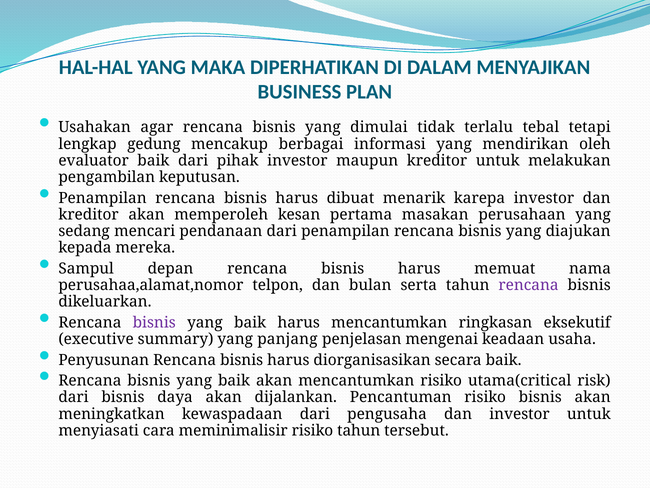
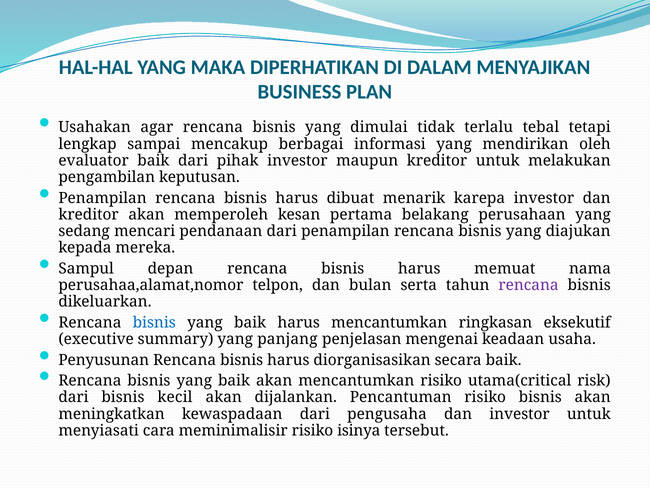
gedung: gedung -> sampai
masakan: masakan -> belakang
bisnis at (154, 322) colour: purple -> blue
daya: daya -> kecil
risiko tahun: tahun -> isinya
